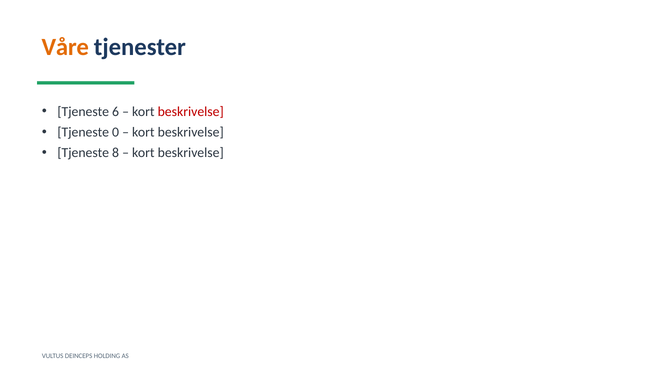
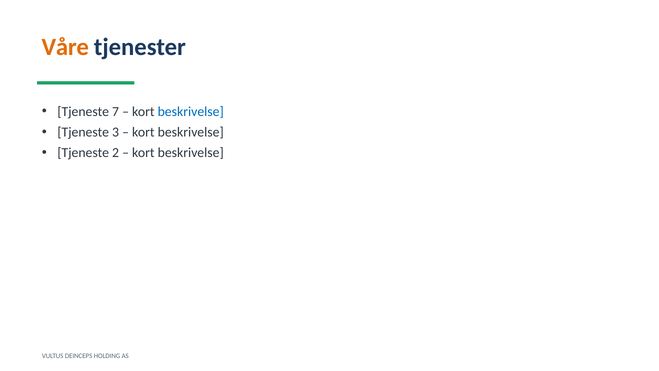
6: 6 -> 7
beskrivelse at (191, 112) colour: red -> blue
0: 0 -> 3
8: 8 -> 2
